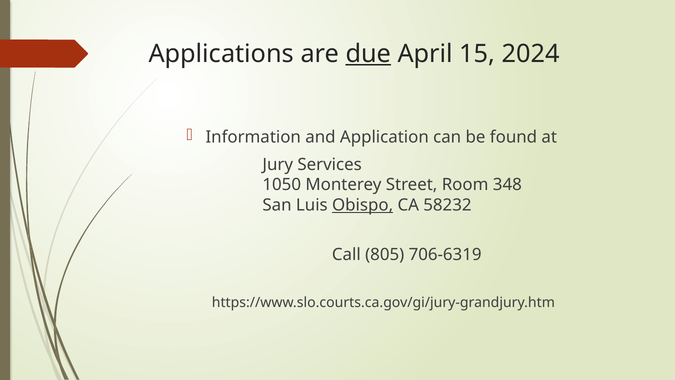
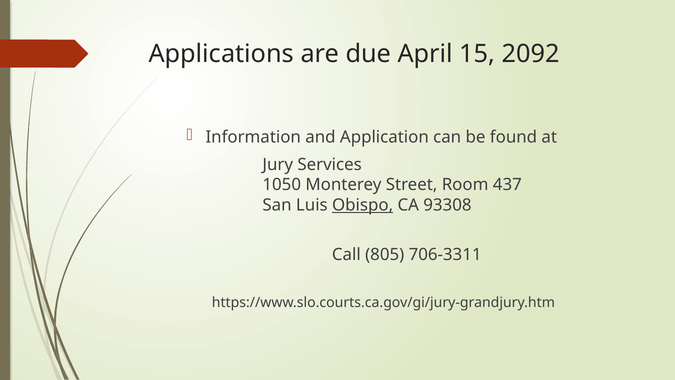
due underline: present -> none
2024: 2024 -> 2092
348: 348 -> 437
58232: 58232 -> 93308
706-6319: 706-6319 -> 706-3311
